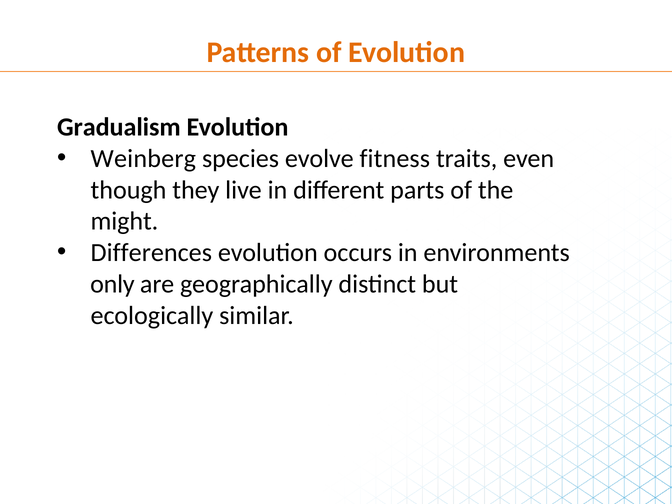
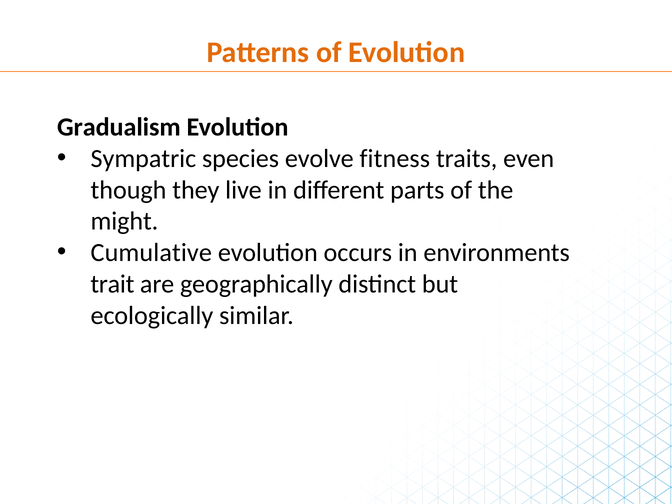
Weinberg: Weinberg -> Sympatric
Differences: Differences -> Cumulative
only: only -> trait
